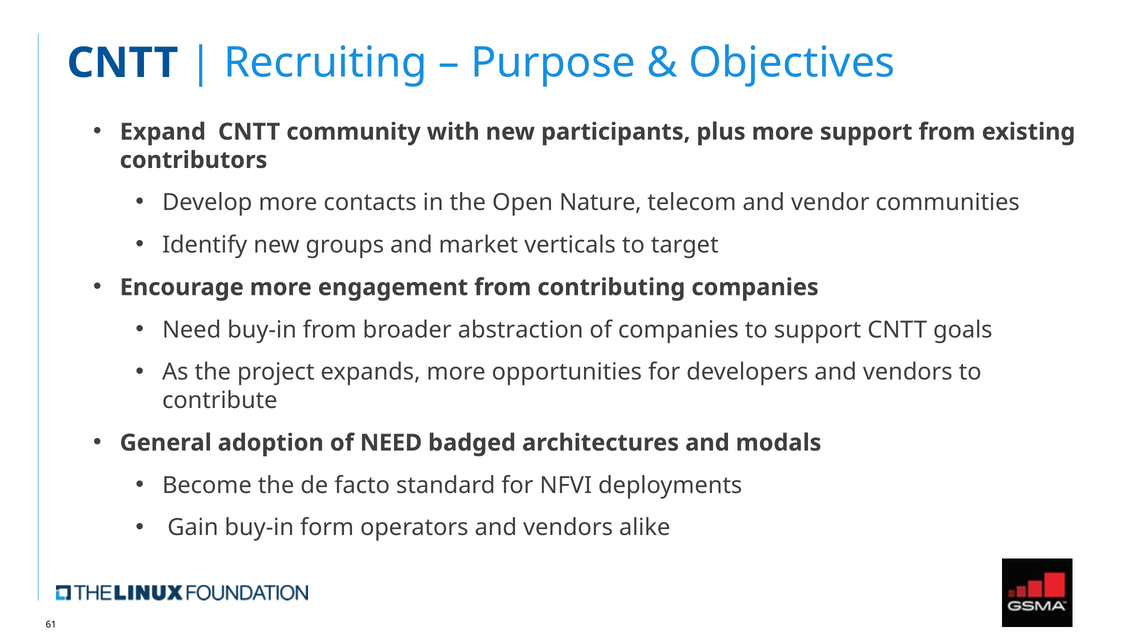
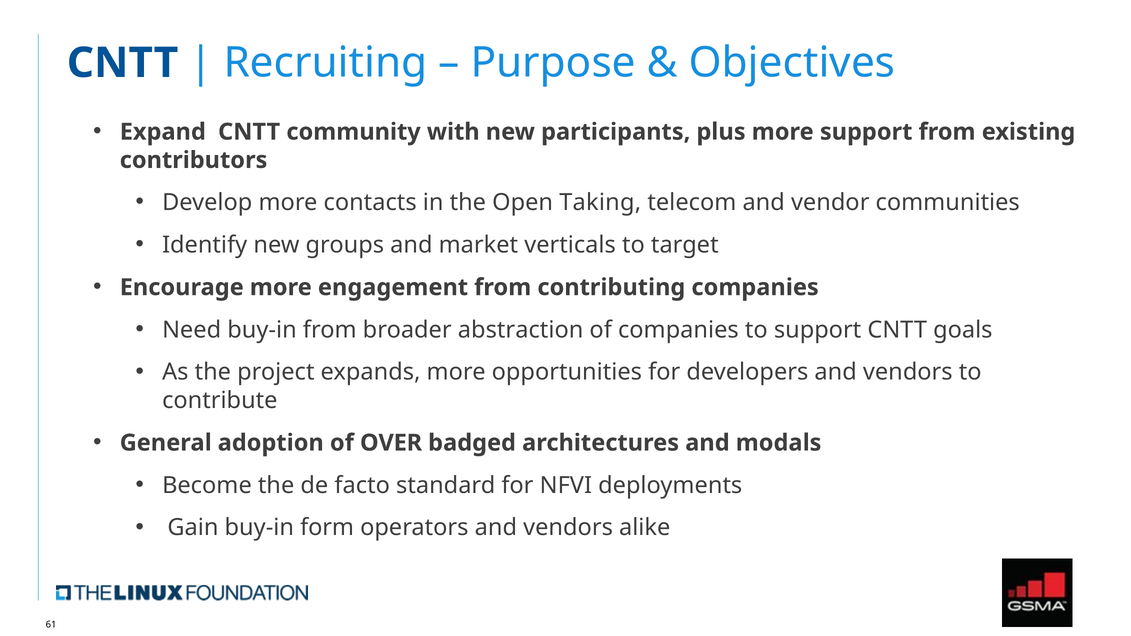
Nature: Nature -> Taking
of NEED: NEED -> OVER
